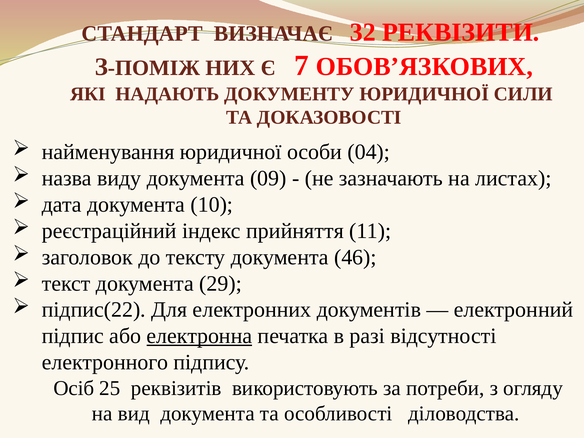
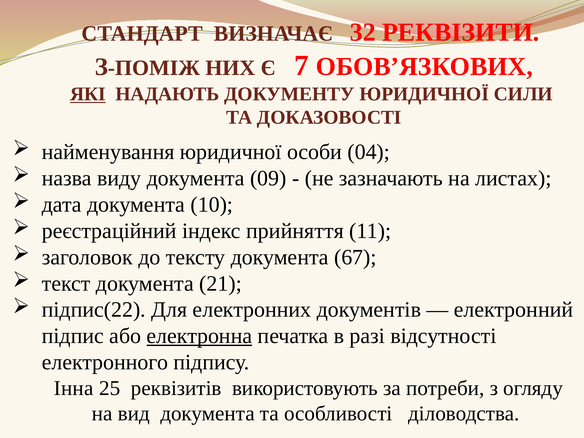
ЯКІ underline: none -> present
46: 46 -> 67
29: 29 -> 21
Осіб: Осіб -> Інна
